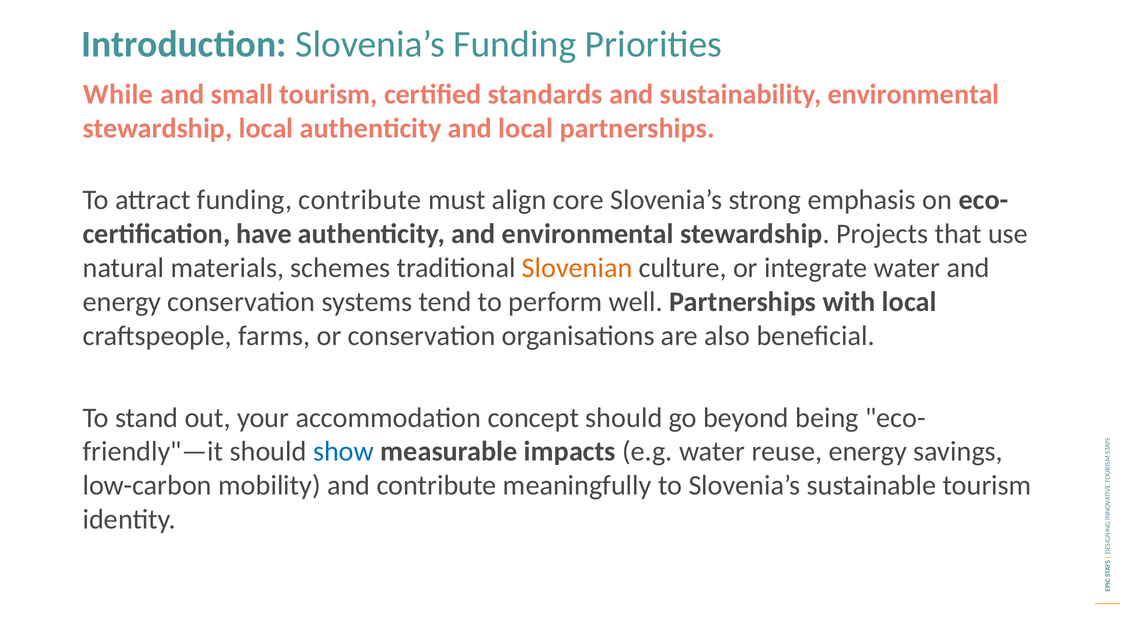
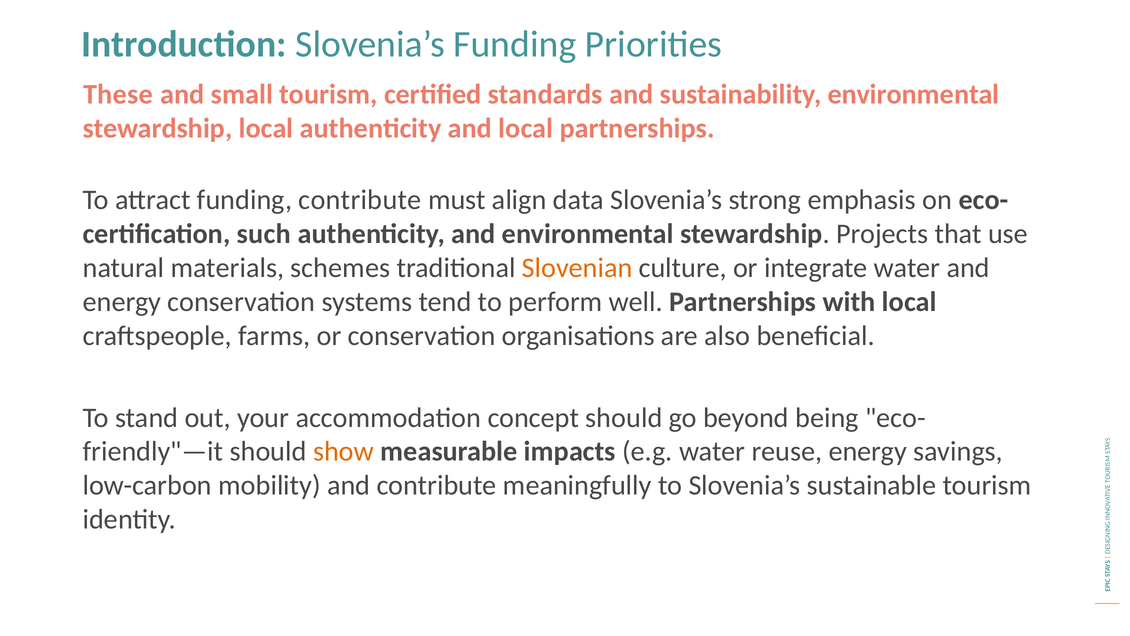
While: While -> These
core: core -> data
have: have -> such
show colour: blue -> orange
